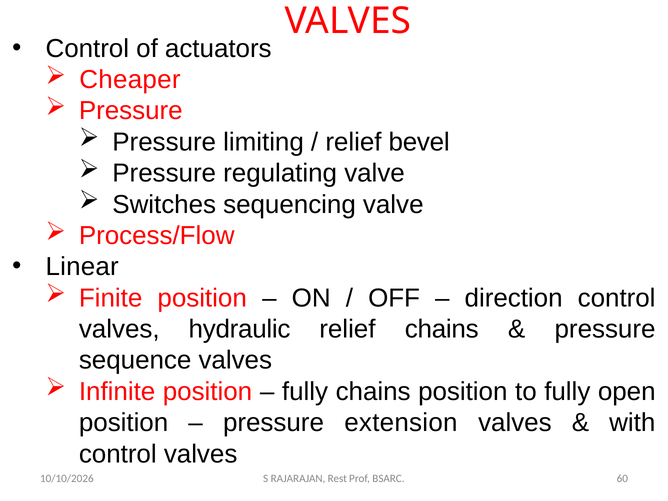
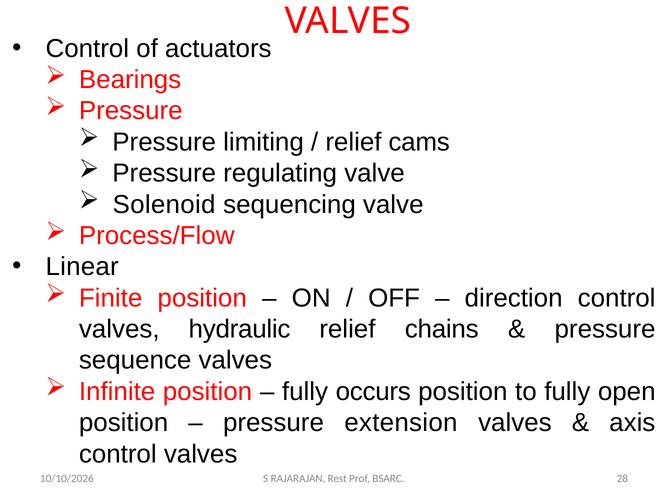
Cheaper: Cheaper -> Bearings
bevel: bevel -> cams
Switches: Switches -> Solenoid
fully chains: chains -> occurs
with: with -> axis
60: 60 -> 28
